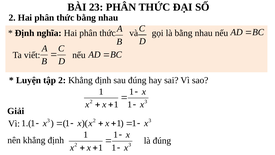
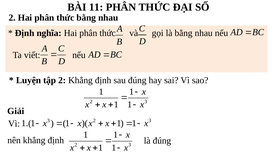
23: 23 -> 11
